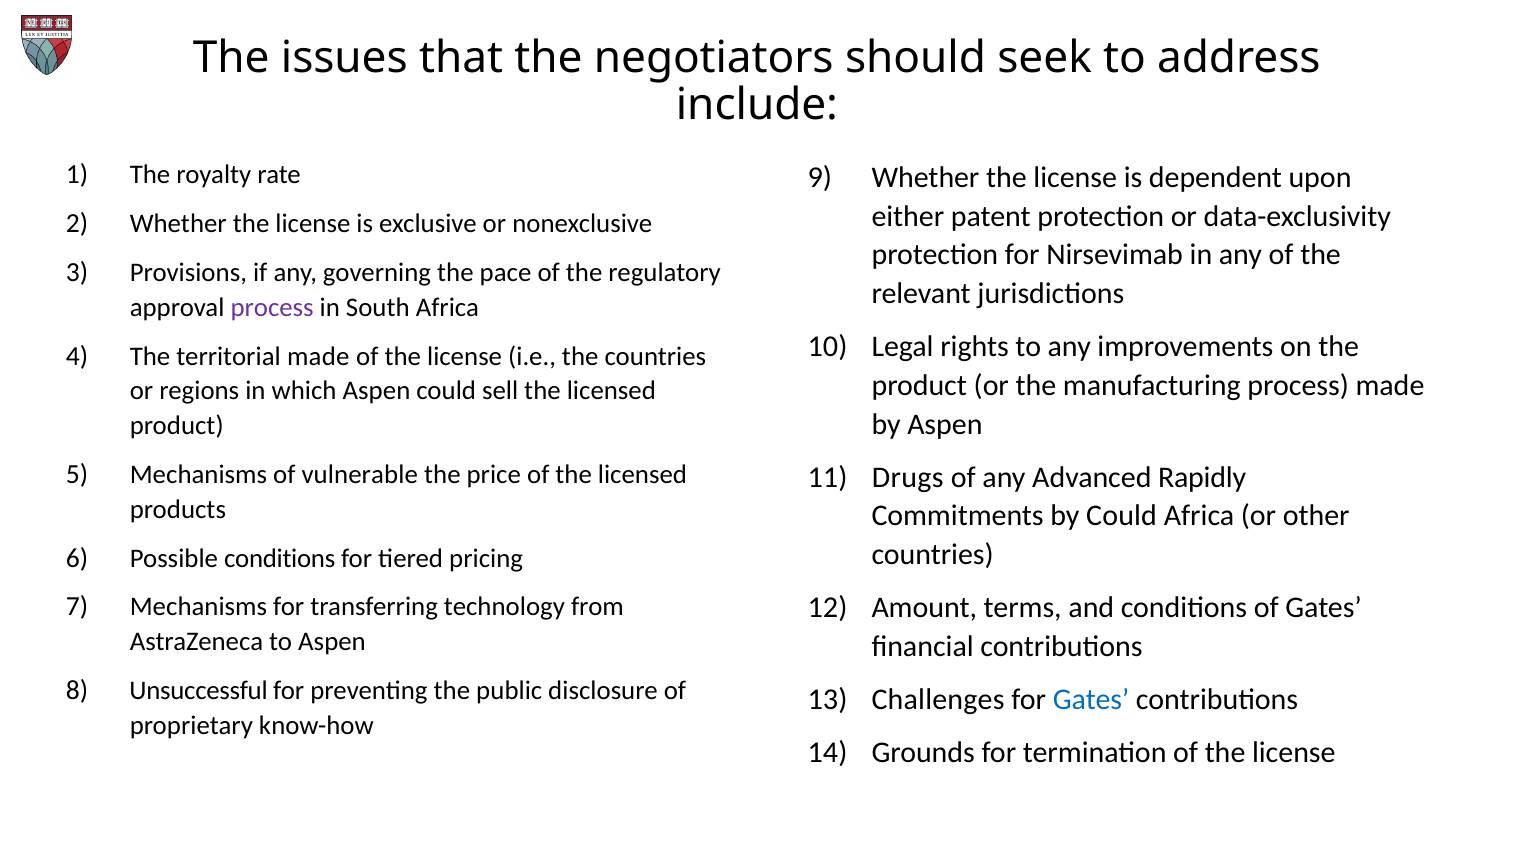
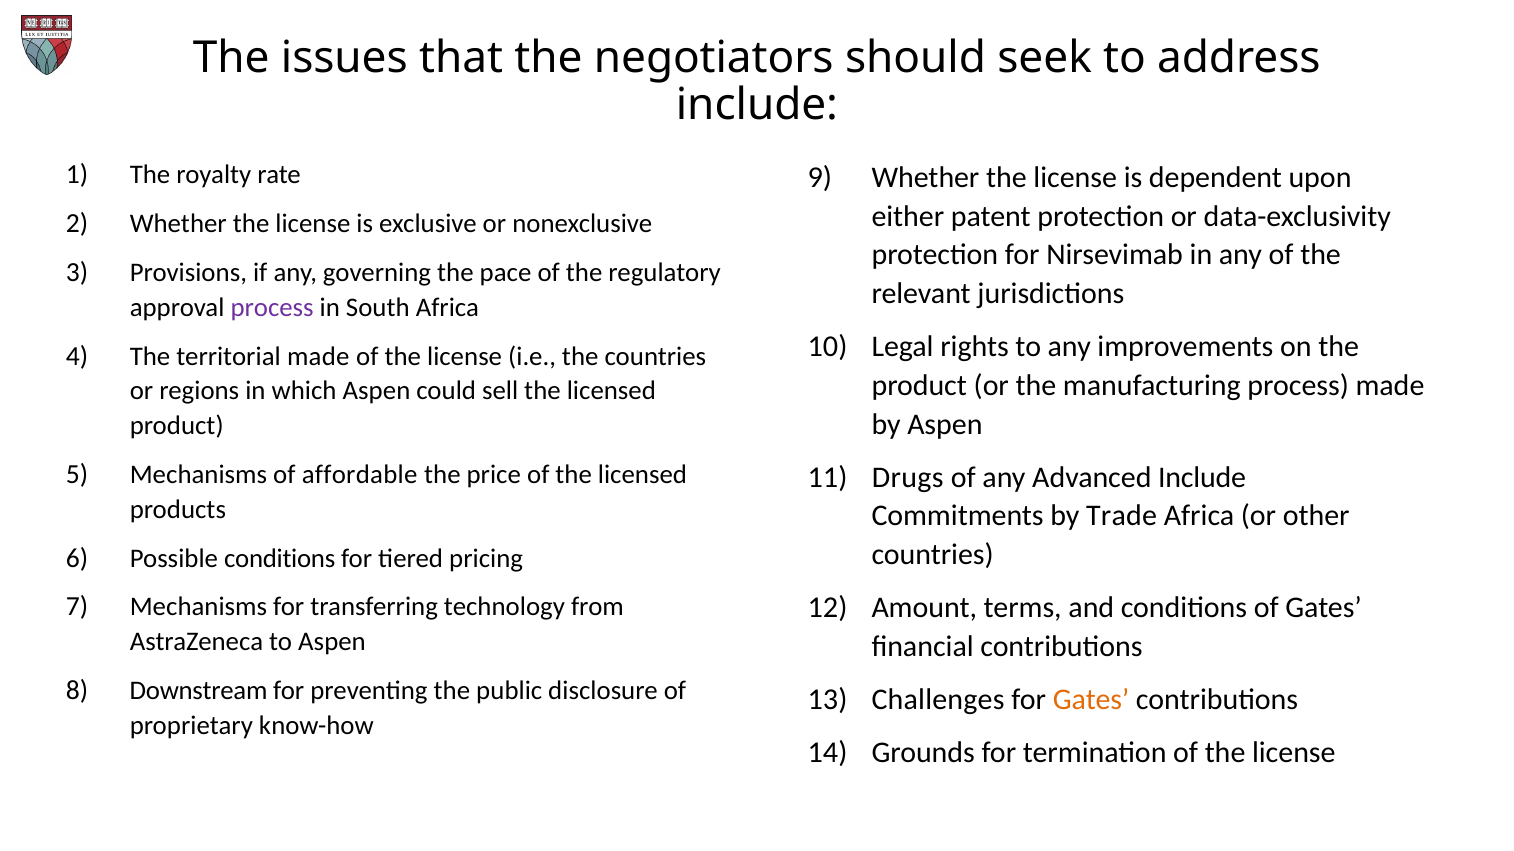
vulnerable: vulnerable -> affordable
Advanced Rapidly: Rapidly -> Include
by Could: Could -> Trade
Unsuccessful: Unsuccessful -> Downstream
Gates at (1091, 700) colour: blue -> orange
